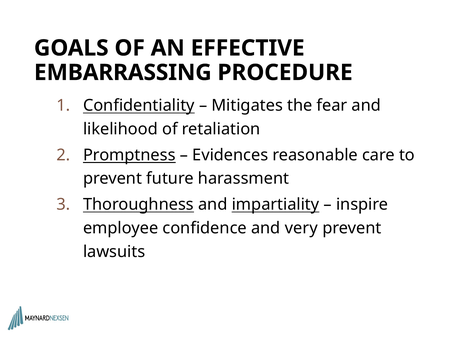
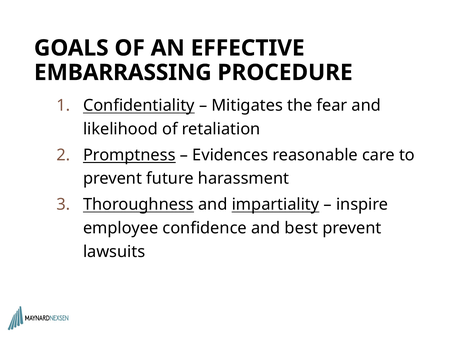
very: very -> best
